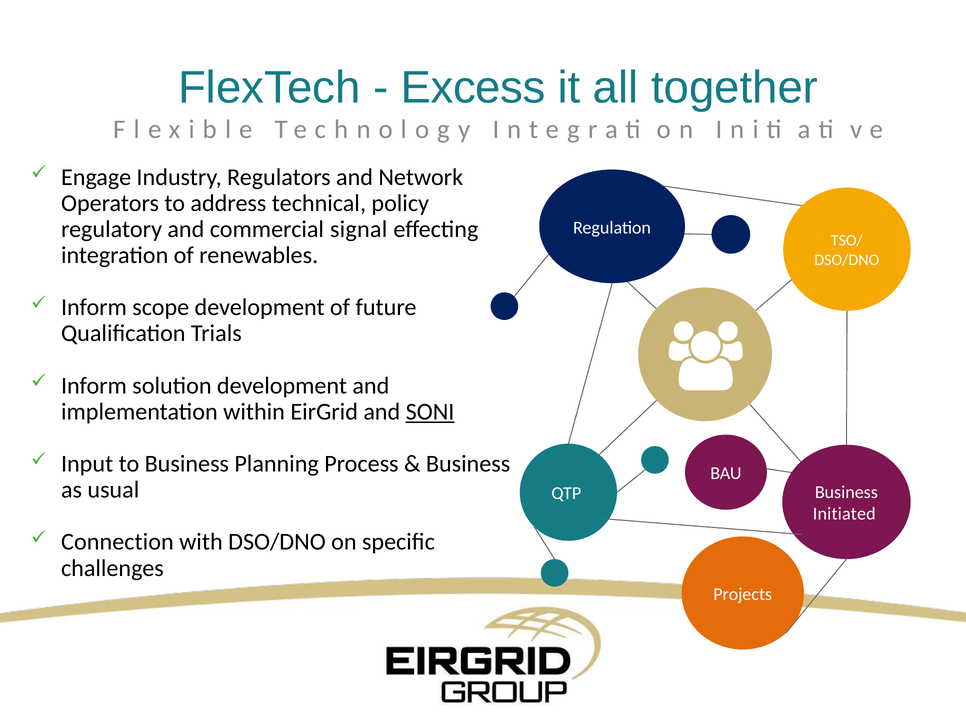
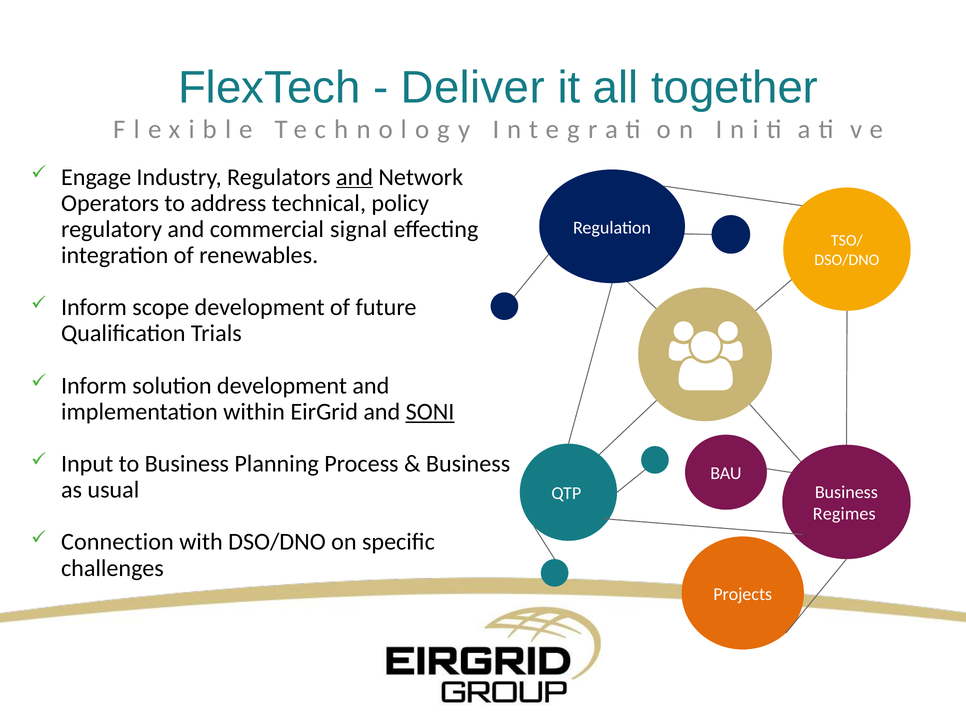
Excess: Excess -> Deliver
and at (355, 177) underline: none -> present
Initiated: Initiated -> Regimes
